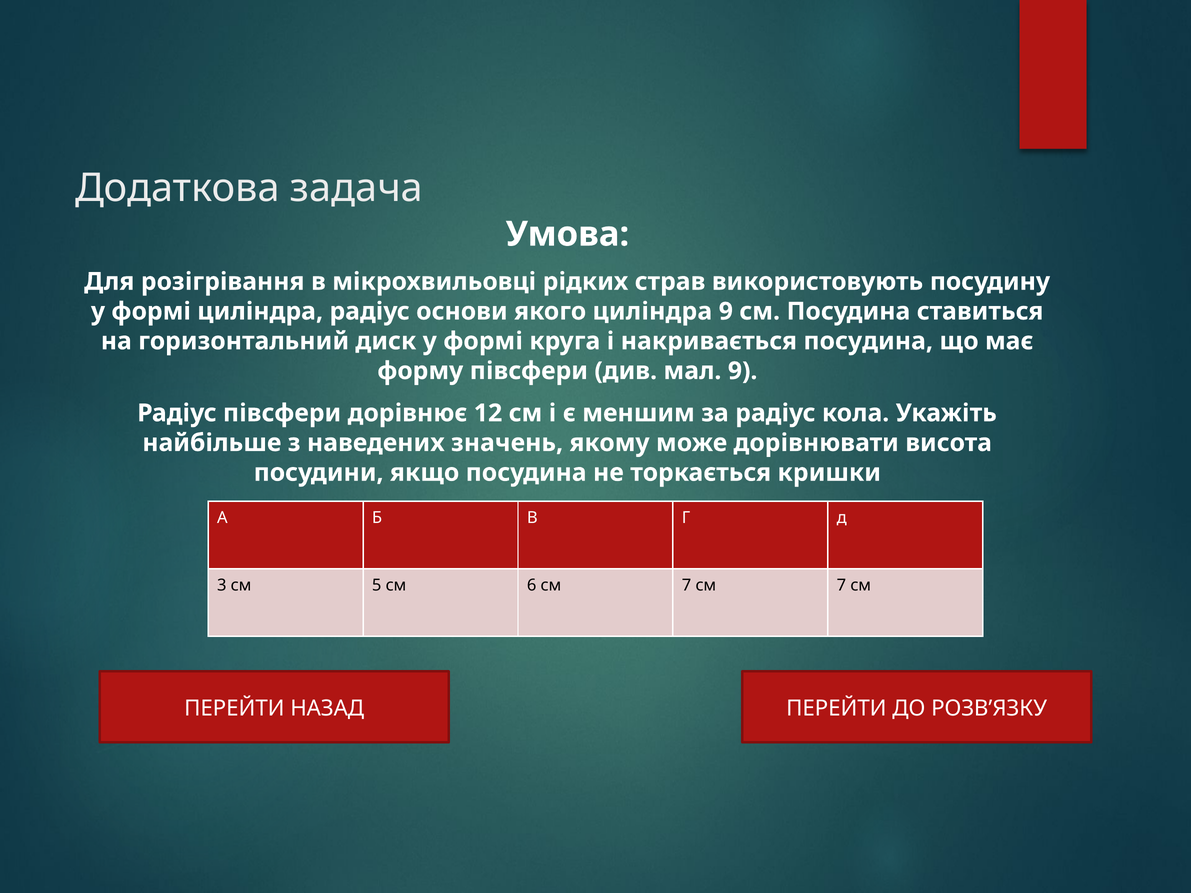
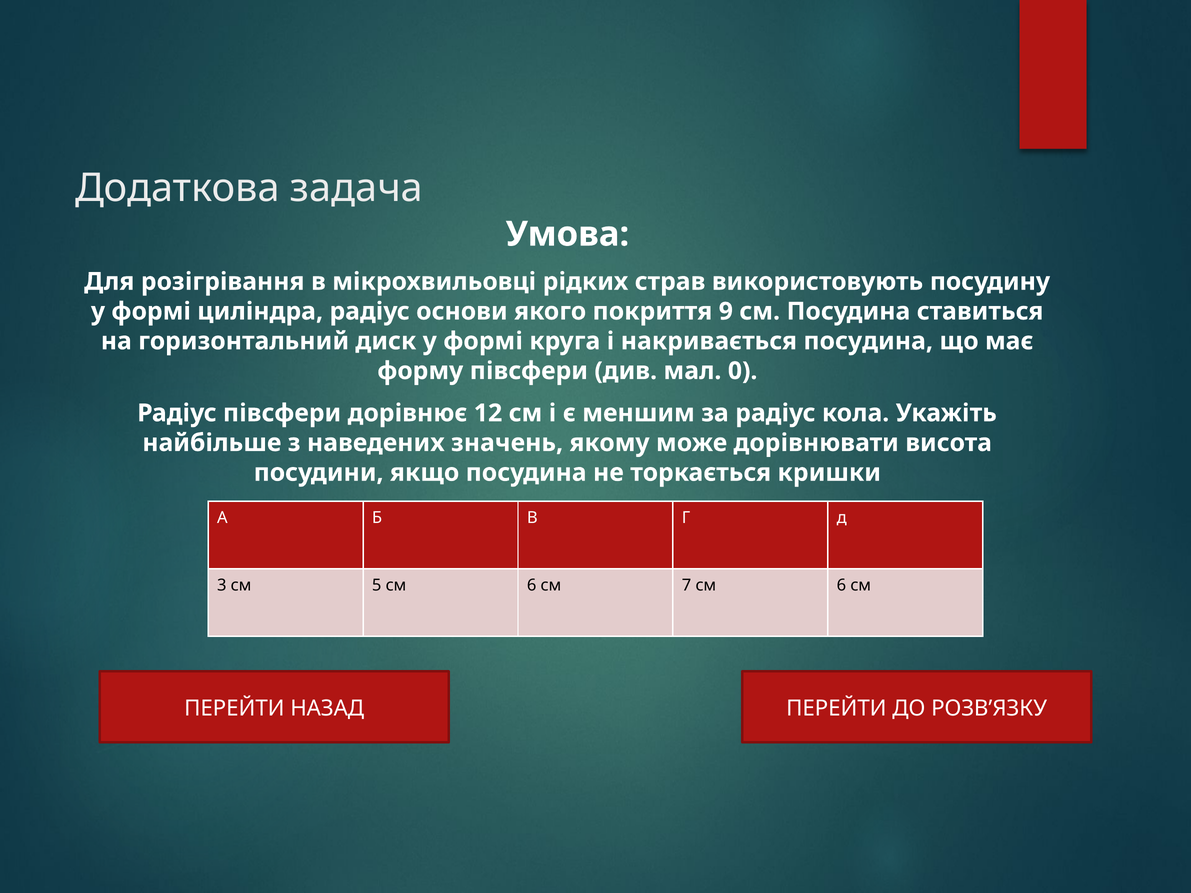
якого циліндра: циліндра -> покриття
мал 9: 9 -> 0
7 см 7: 7 -> 6
